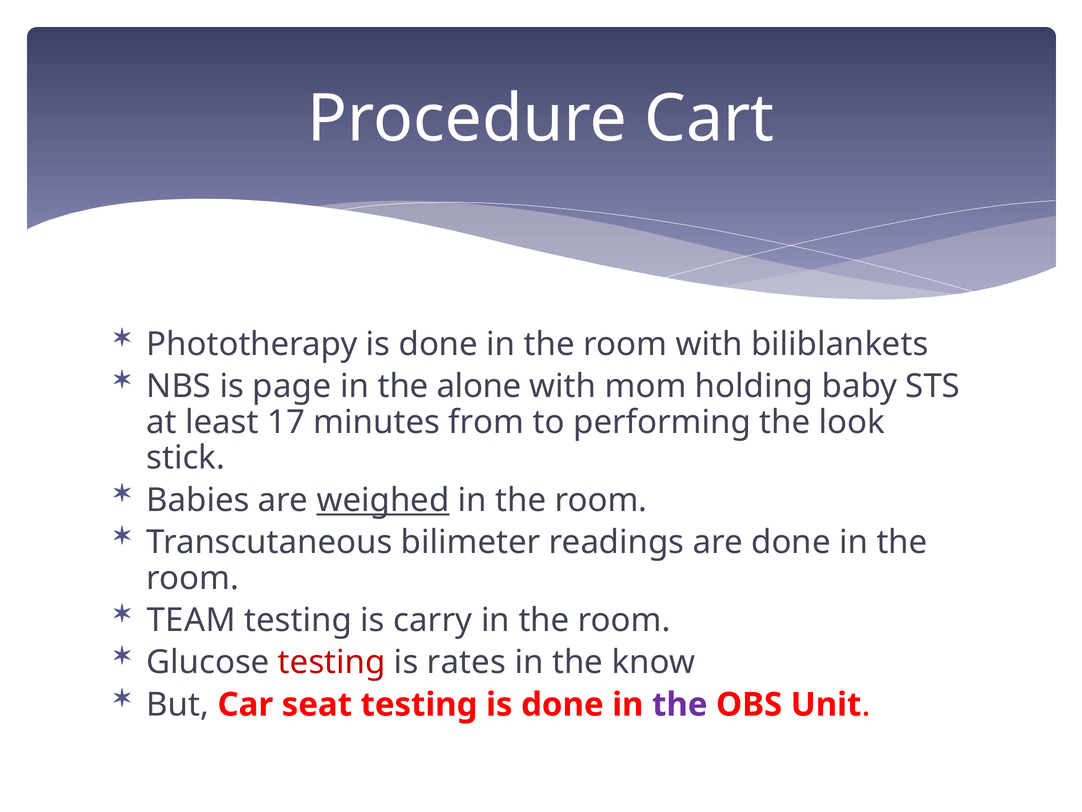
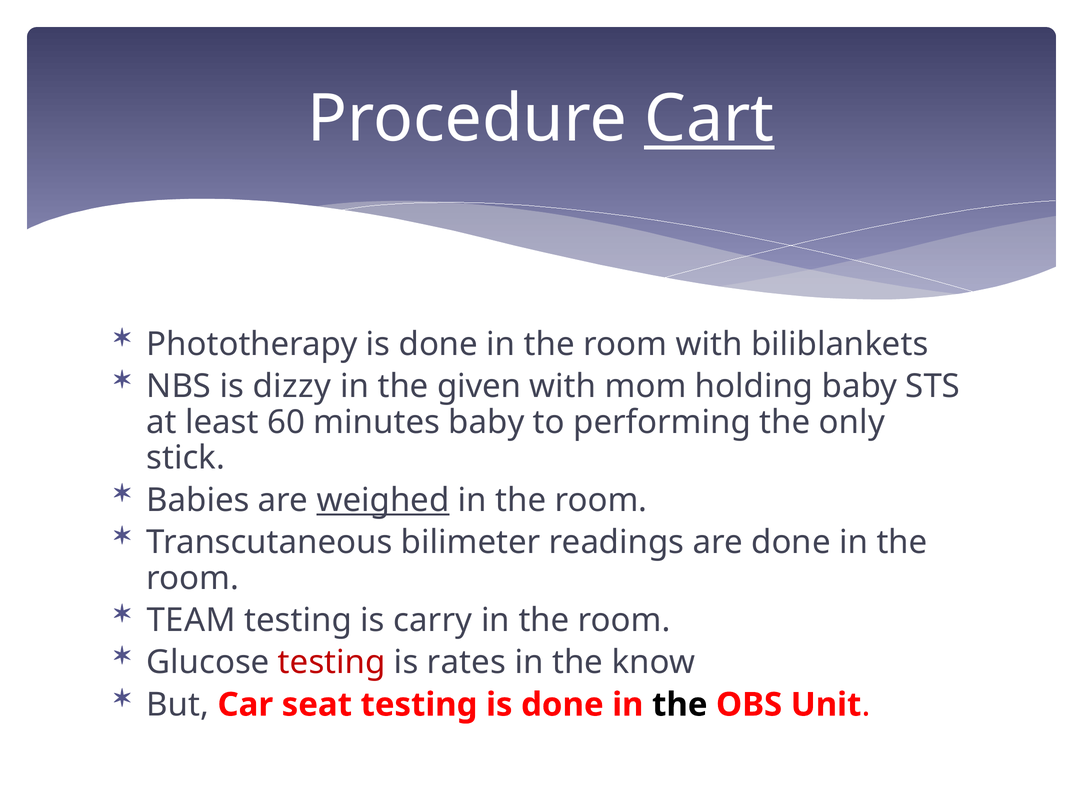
Cart underline: none -> present
page: page -> dizzy
alone: alone -> given
17: 17 -> 60
minutes from: from -> baby
look: look -> only
the at (680, 704) colour: purple -> black
